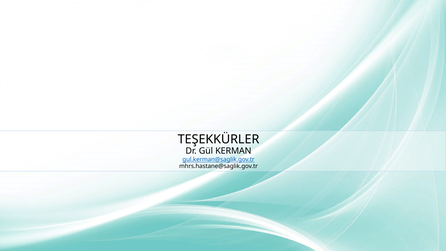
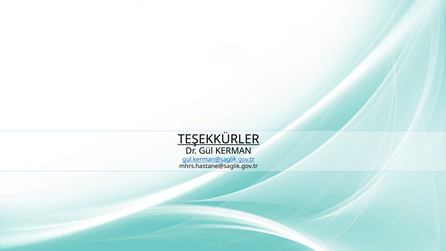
TEŞEKKÜRLER underline: none -> present
